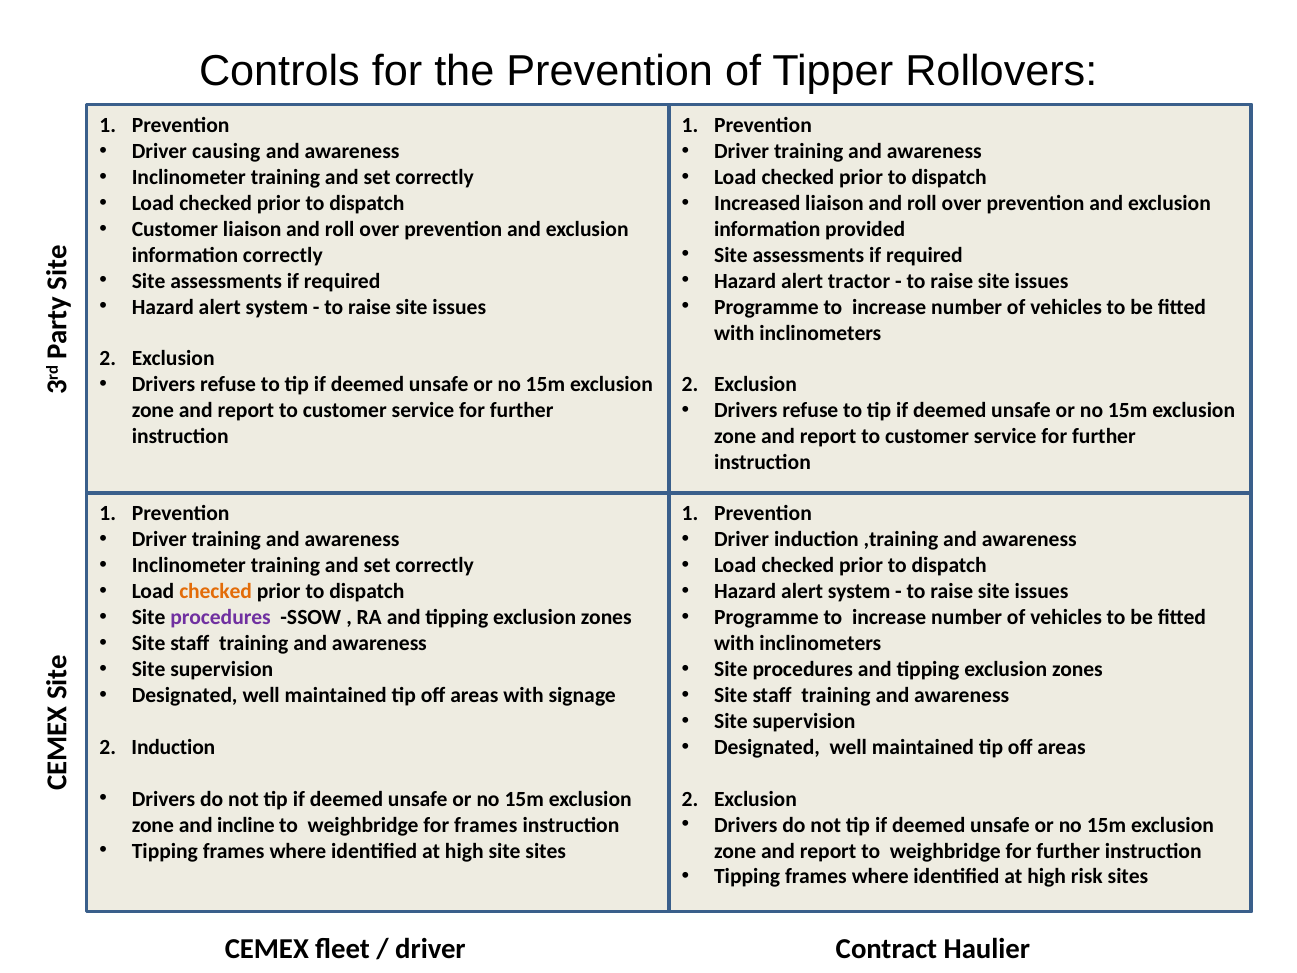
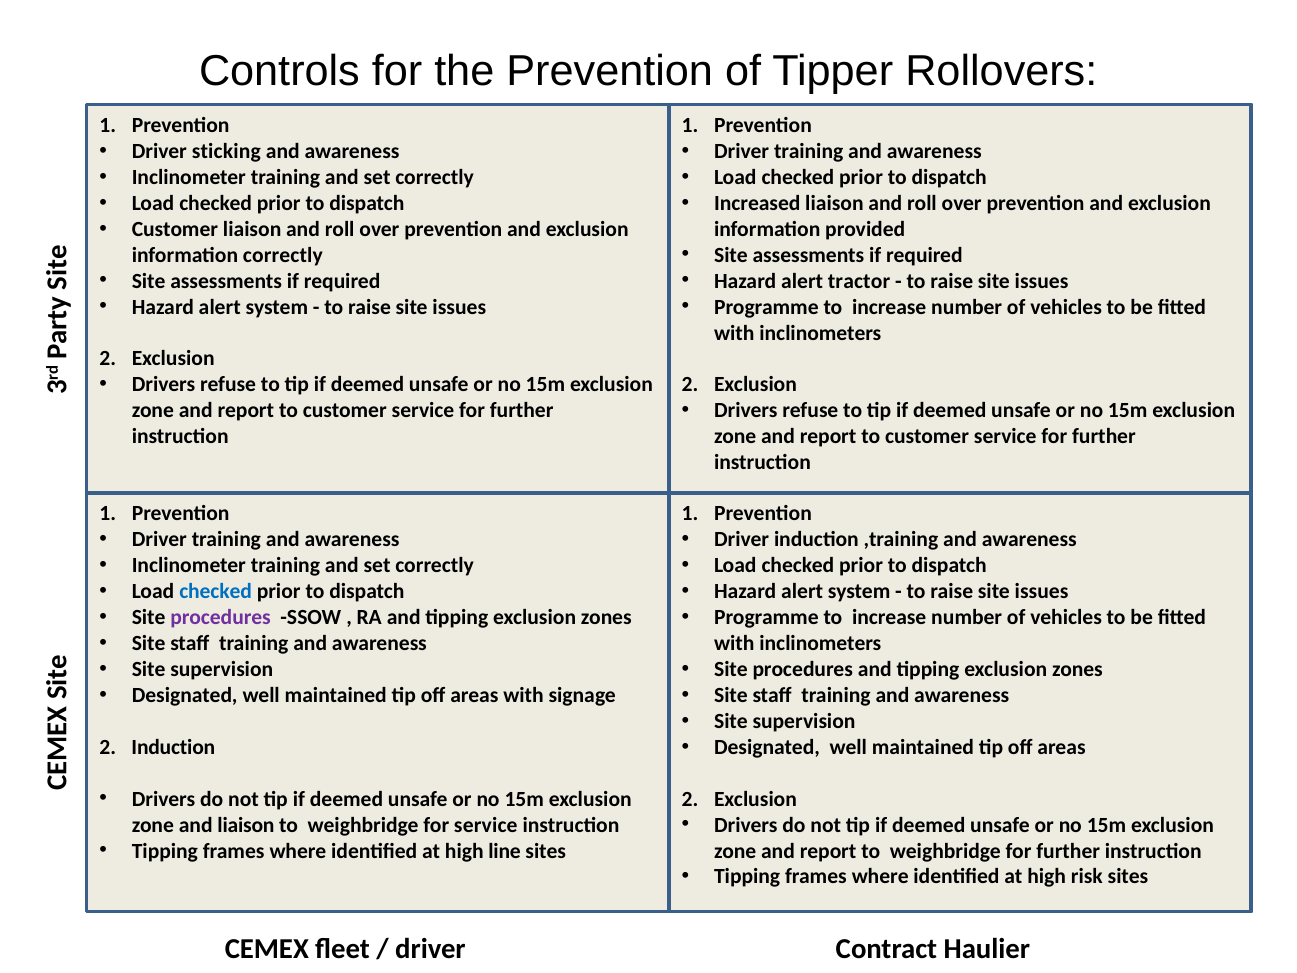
causing: causing -> sticking
checked at (216, 591) colour: orange -> blue
and incline: incline -> liaison
for frames: frames -> service
high site: site -> line
